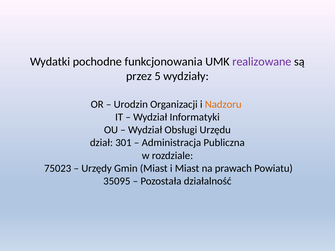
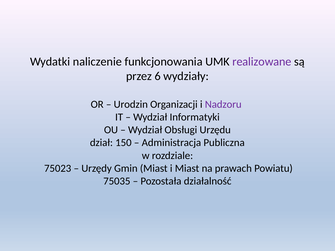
pochodne: pochodne -> naliczenie
5: 5 -> 6
Nadzoru colour: orange -> purple
301: 301 -> 150
35095: 35095 -> 75035
